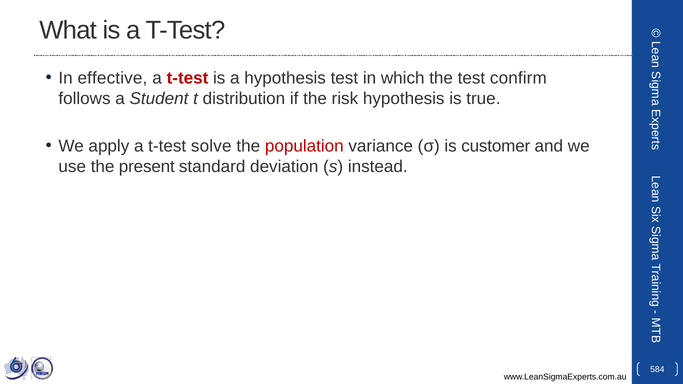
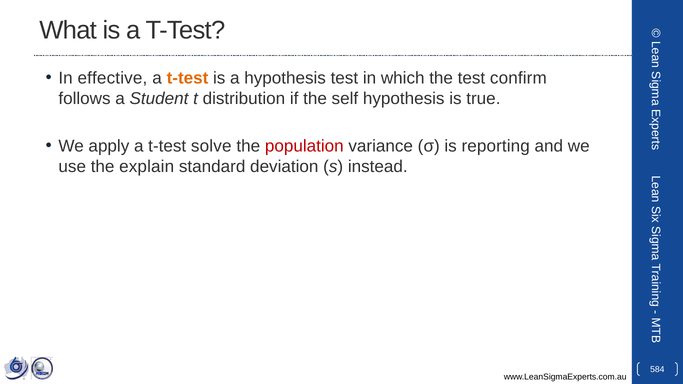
t-test at (188, 78) colour: red -> orange
risk: risk -> self
customer: customer -> reporting
present: present -> explain
